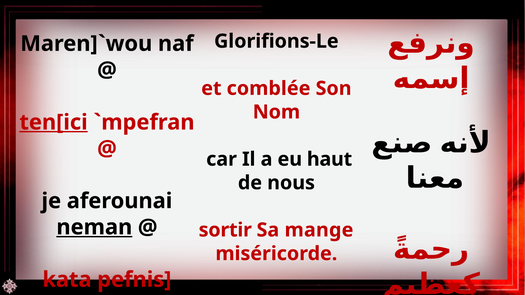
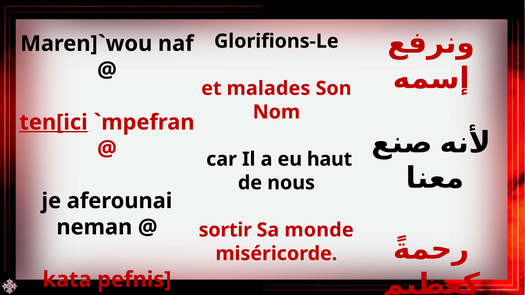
comblée: comblée -> malades
neman underline: present -> none
mange: mange -> monde
